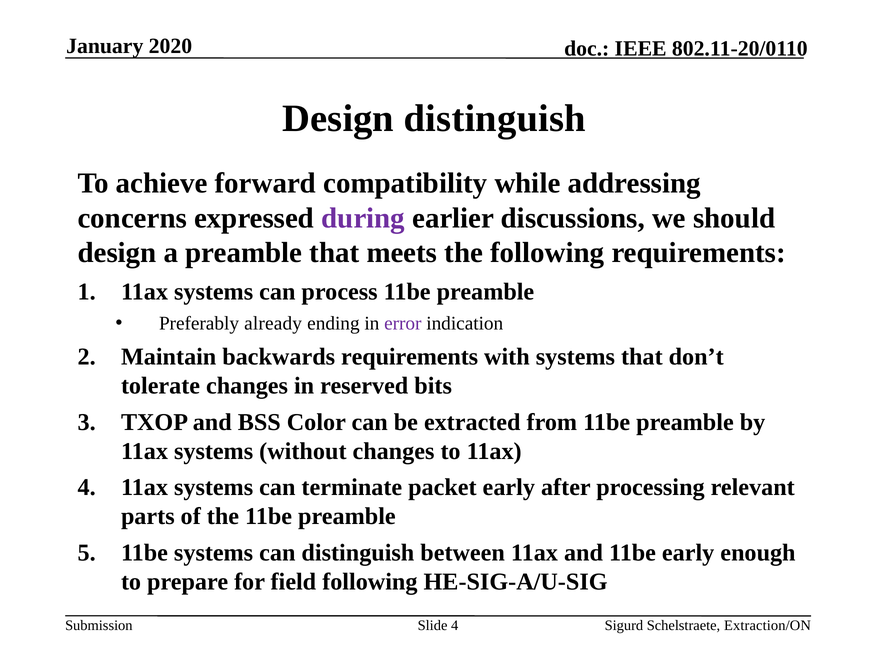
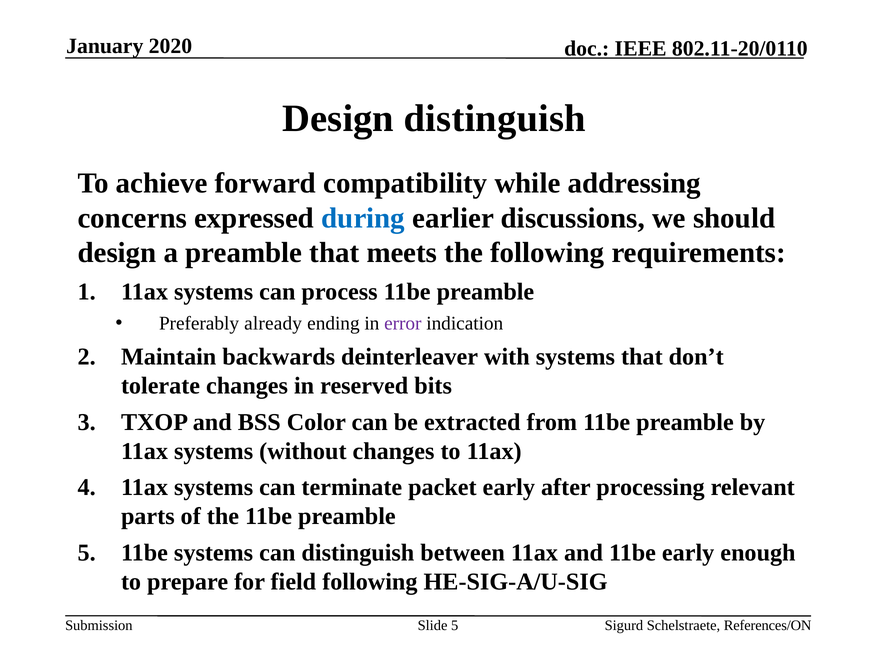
during colour: purple -> blue
backwards requirements: requirements -> deinterleaver
Slide 4: 4 -> 5
Extraction/ON: Extraction/ON -> References/ON
